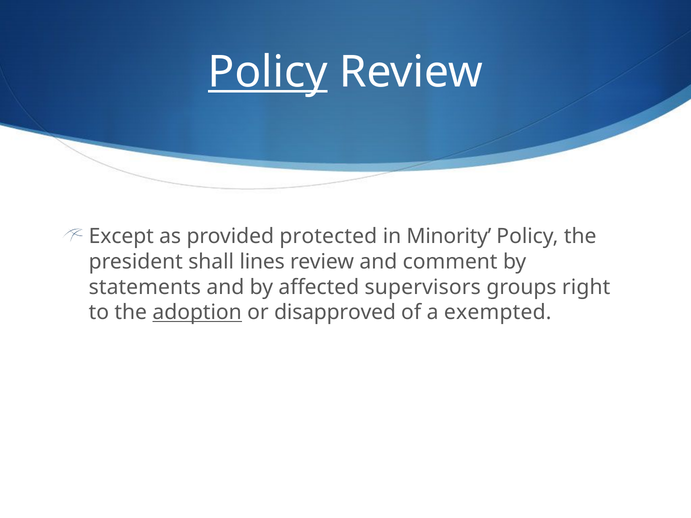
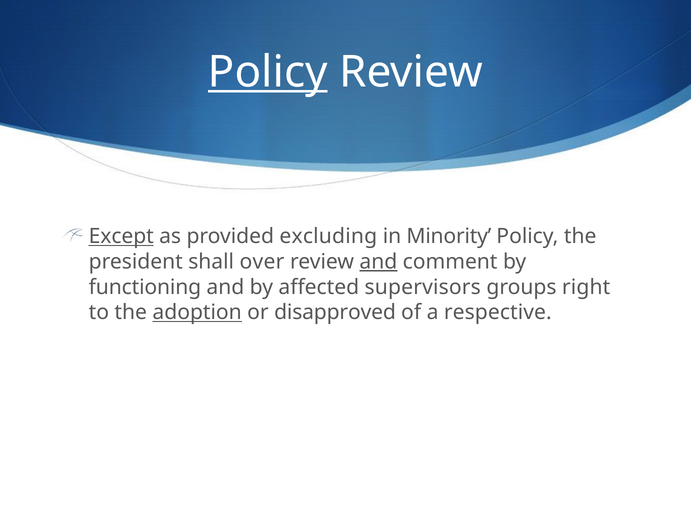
Except underline: none -> present
protected: protected -> excluding
lines: lines -> over
and at (378, 262) underline: none -> present
statements: statements -> functioning
exempted: exempted -> respective
